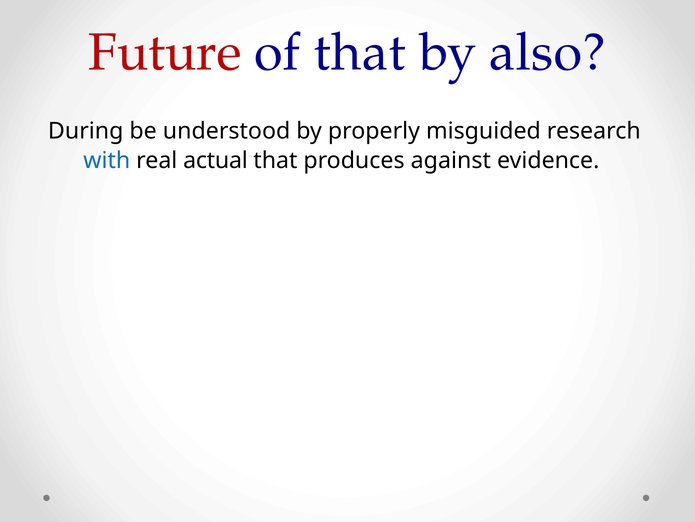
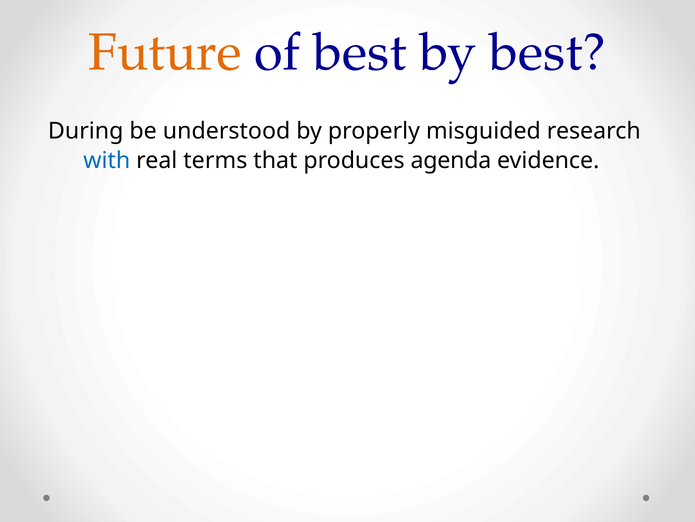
Future colour: red -> orange
of that: that -> best
by also: also -> best
actual: actual -> terms
against: against -> agenda
